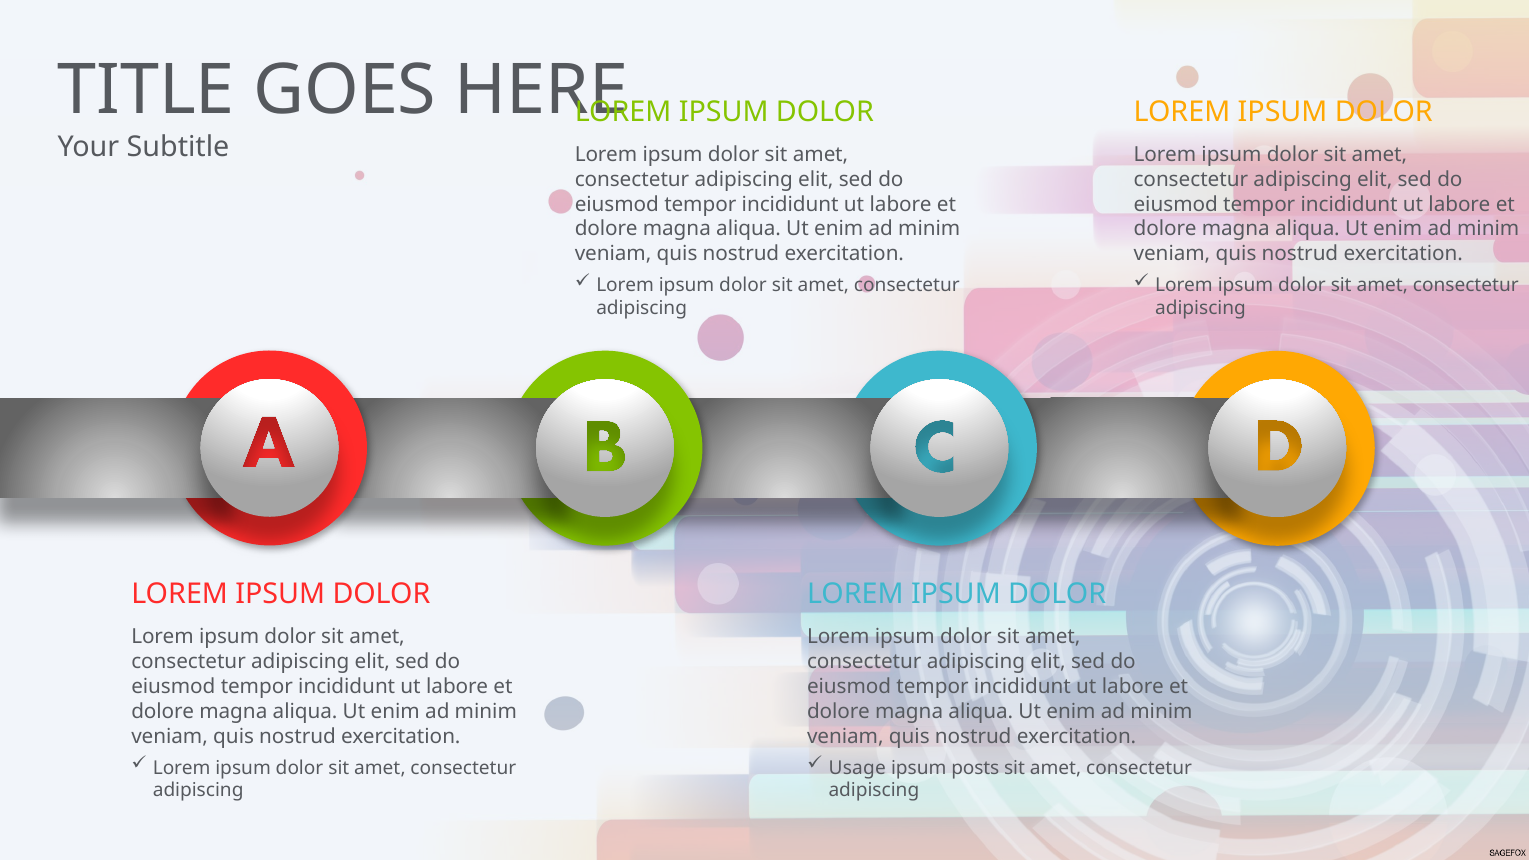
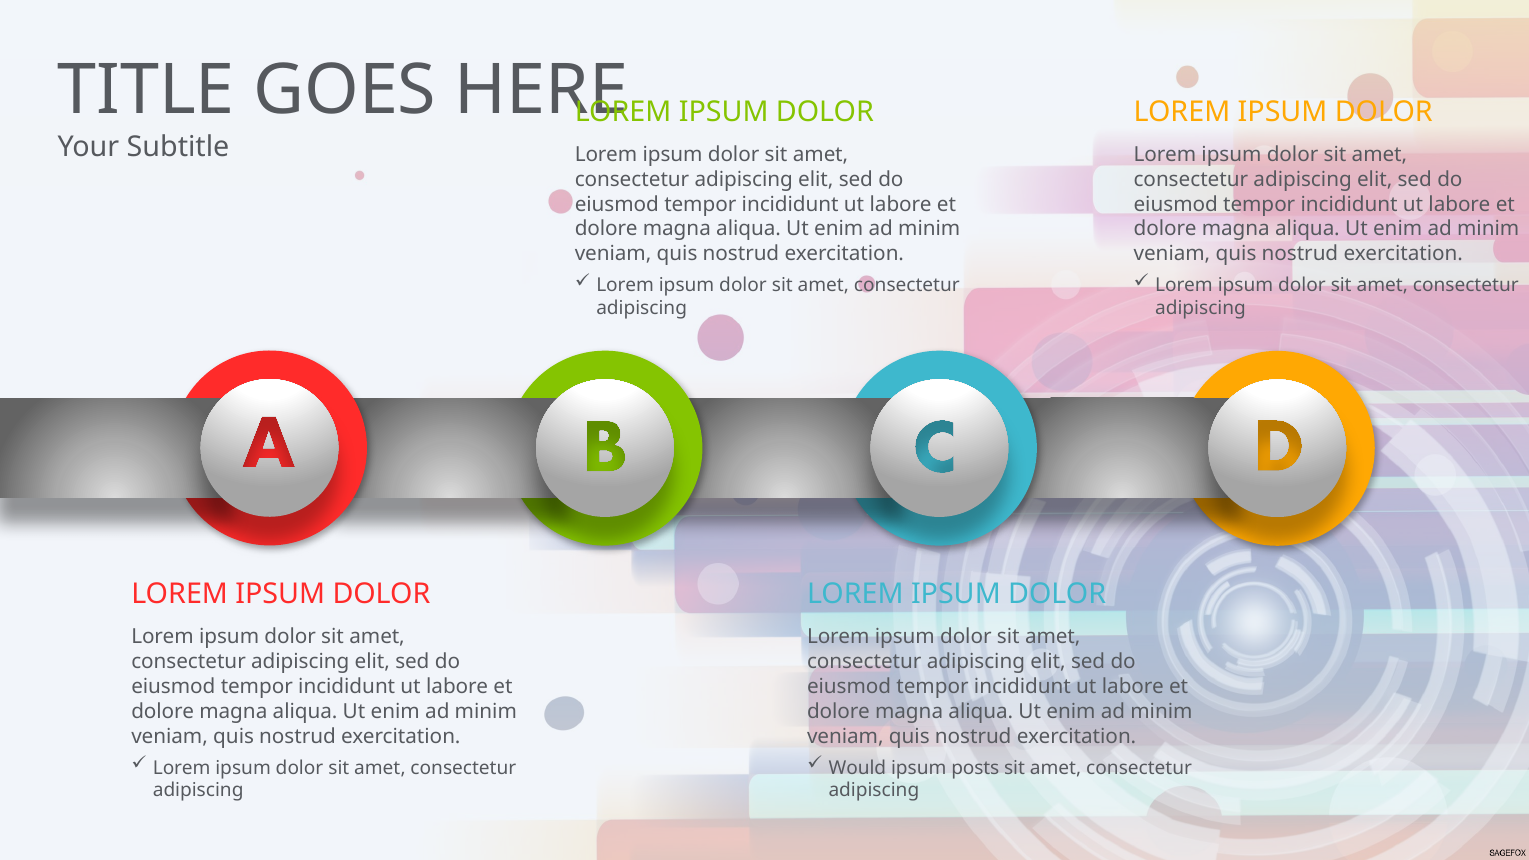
Usage: Usage -> Would
